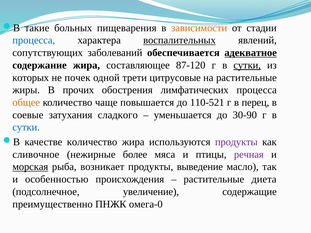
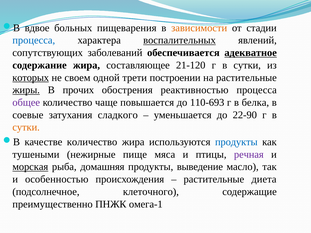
такие: такие -> вдвое
87-120: 87-120 -> 21-120
сутки at (247, 65) underline: present -> none
которых underline: none -> present
почек: почек -> своем
цитрусовые: цитрусовые -> построении
жиры underline: none -> present
лимфатических: лимфатических -> реактивностью
общее colour: orange -> purple
110-521: 110-521 -> 110-693
перец: перец -> белка
30-90: 30-90 -> 22-90
сутки at (26, 127) colour: blue -> orange
продукты at (236, 142) colour: purple -> blue
сливочное: сливочное -> тушеными
более: более -> пище
возникает: возникает -> домашняя
увеличение: увеличение -> клеточного
омега-0: омега-0 -> омега-1
